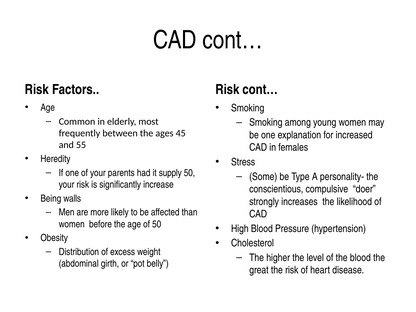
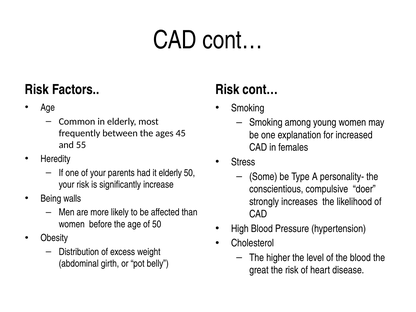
it supply: supply -> elderly
